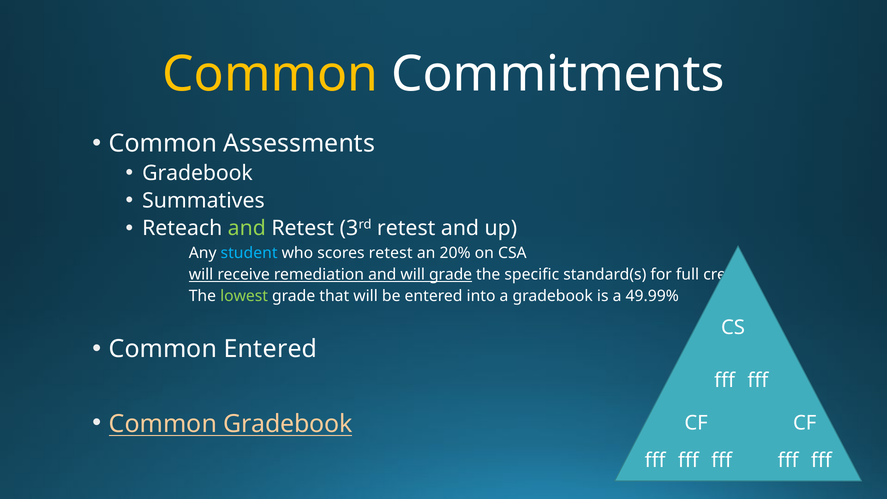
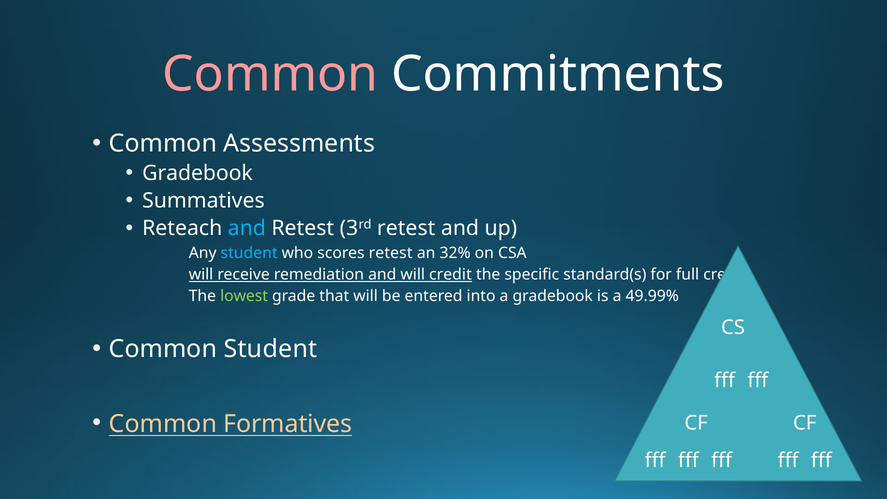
Common at (270, 74) colour: yellow -> pink
and at (247, 228) colour: light green -> light blue
20%: 20% -> 32%
will grade: grade -> credit
Common Entered: Entered -> Student
Common Gradebook: Gradebook -> Formatives
